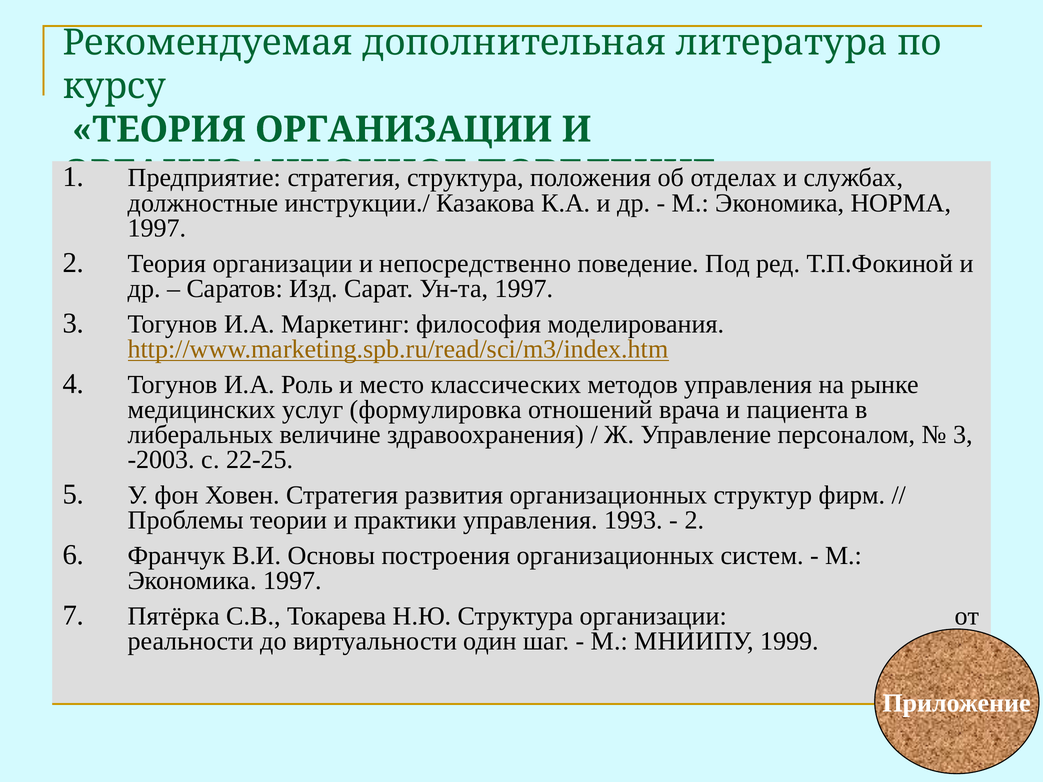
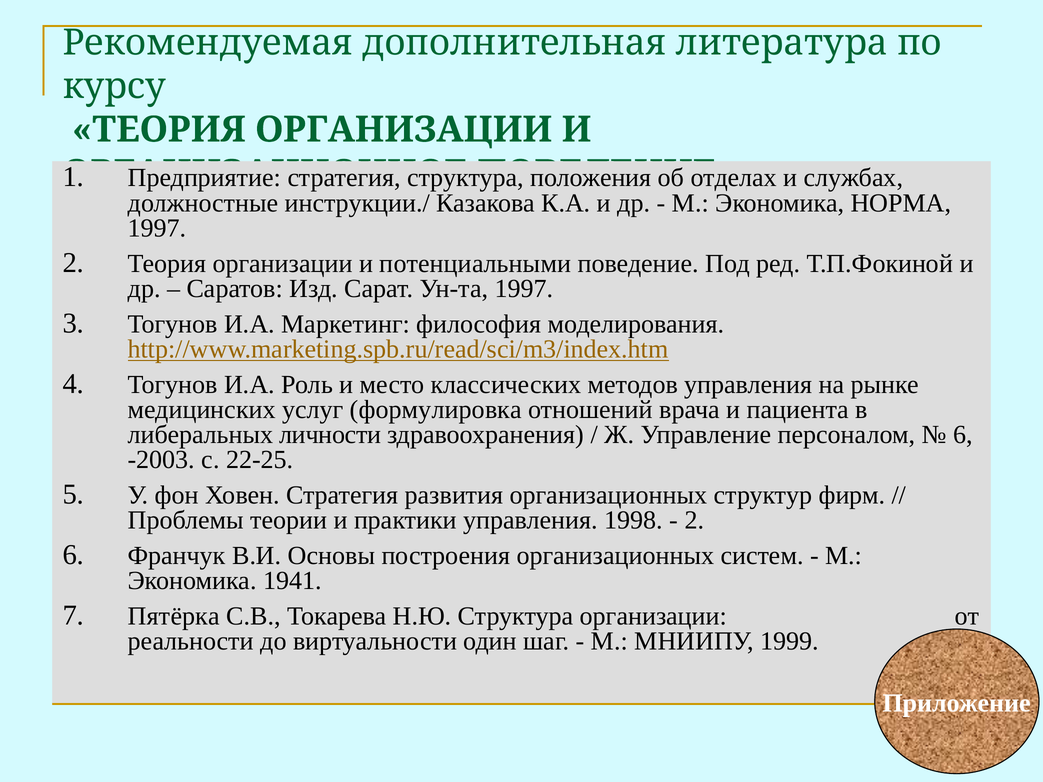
непосредственно: непосредственно -> потенциальными
величине: величине -> личности
3 at (963, 435): 3 -> 6
1993: 1993 -> 1998
Экономика 1997: 1997 -> 1941
